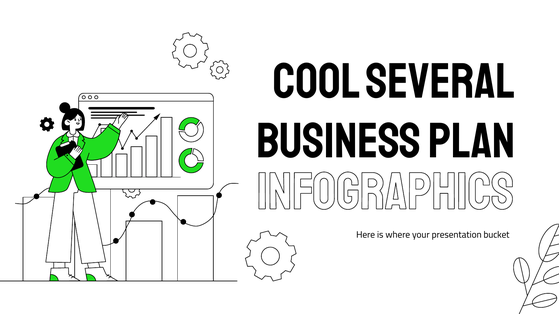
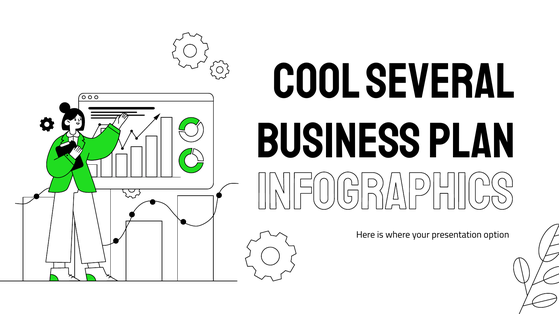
bucket: bucket -> option
